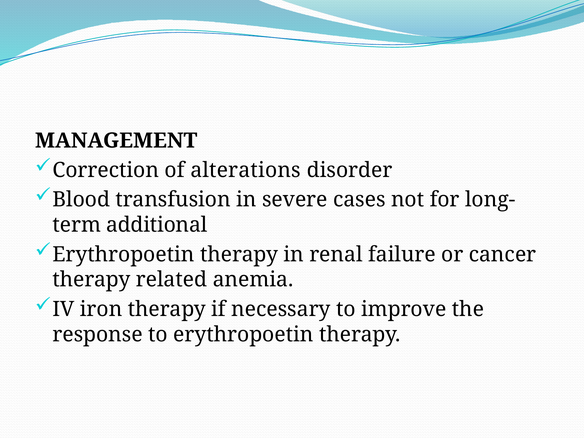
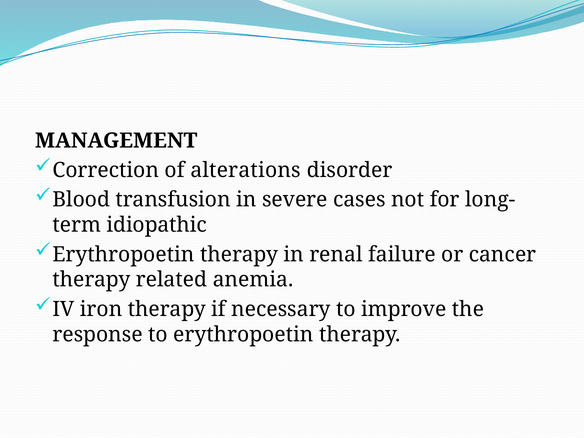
additional: additional -> idiopathic
